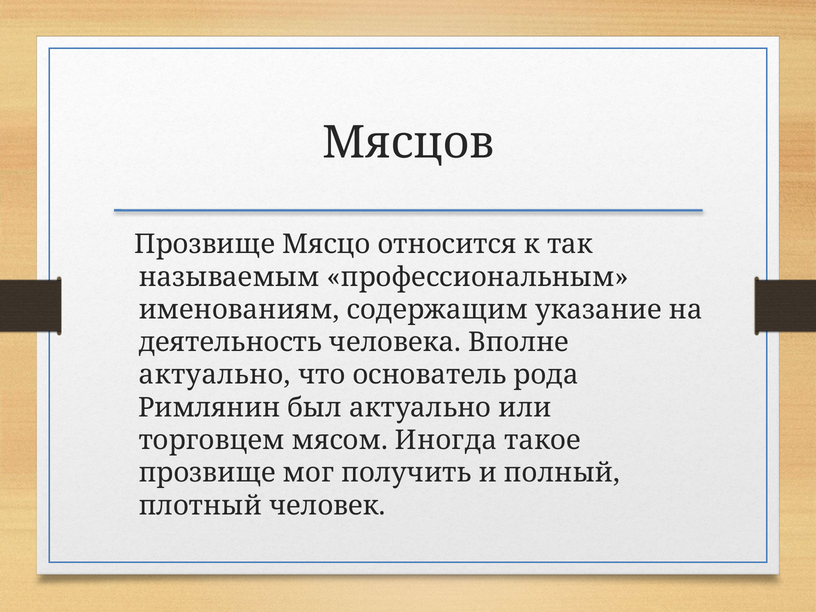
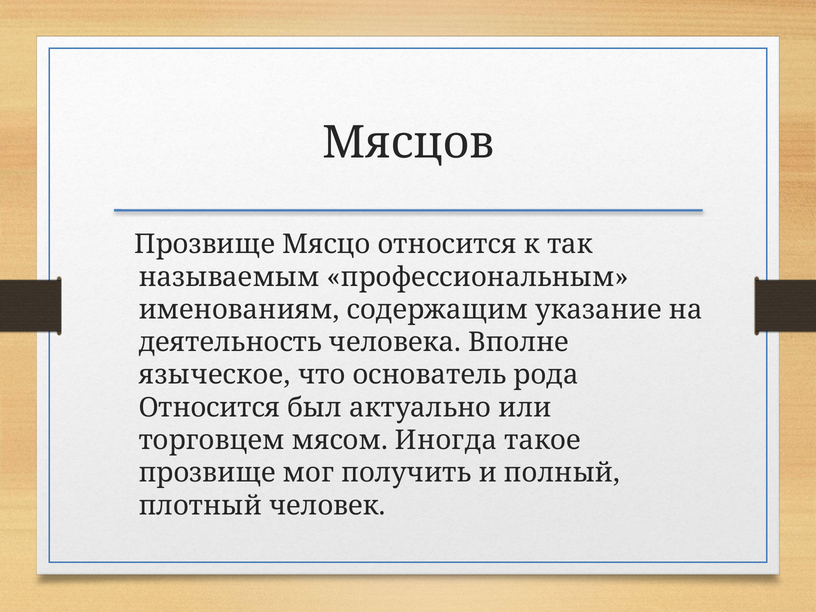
актуально at (215, 375): актуально -> языческое
Римлянин at (209, 408): Римлянин -> Относится
